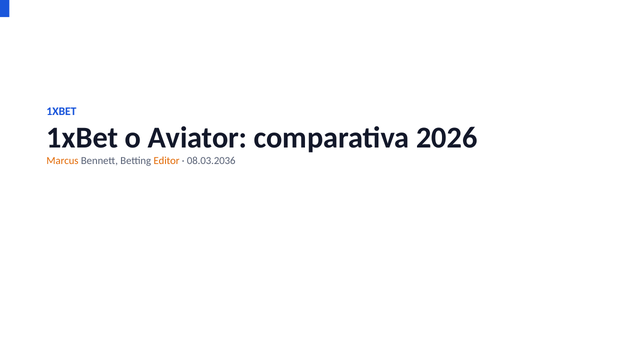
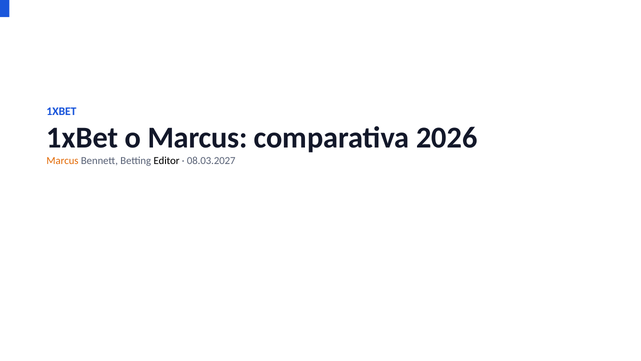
o Aviator: Aviator -> Marcus
Editor colour: orange -> black
08.03.2036: 08.03.2036 -> 08.03.2027
